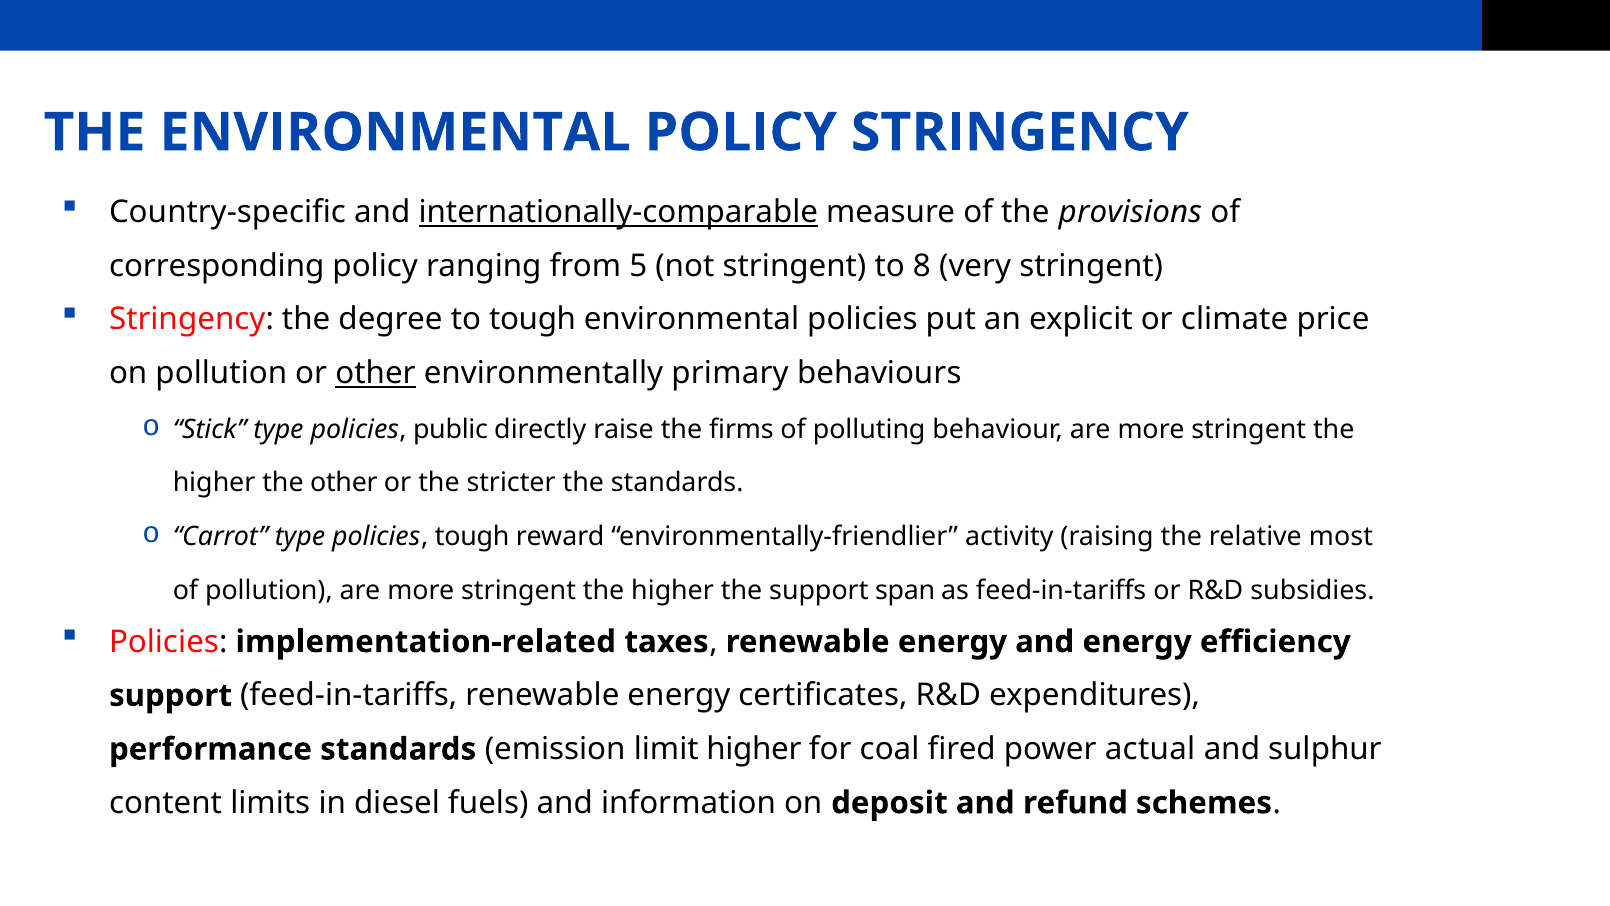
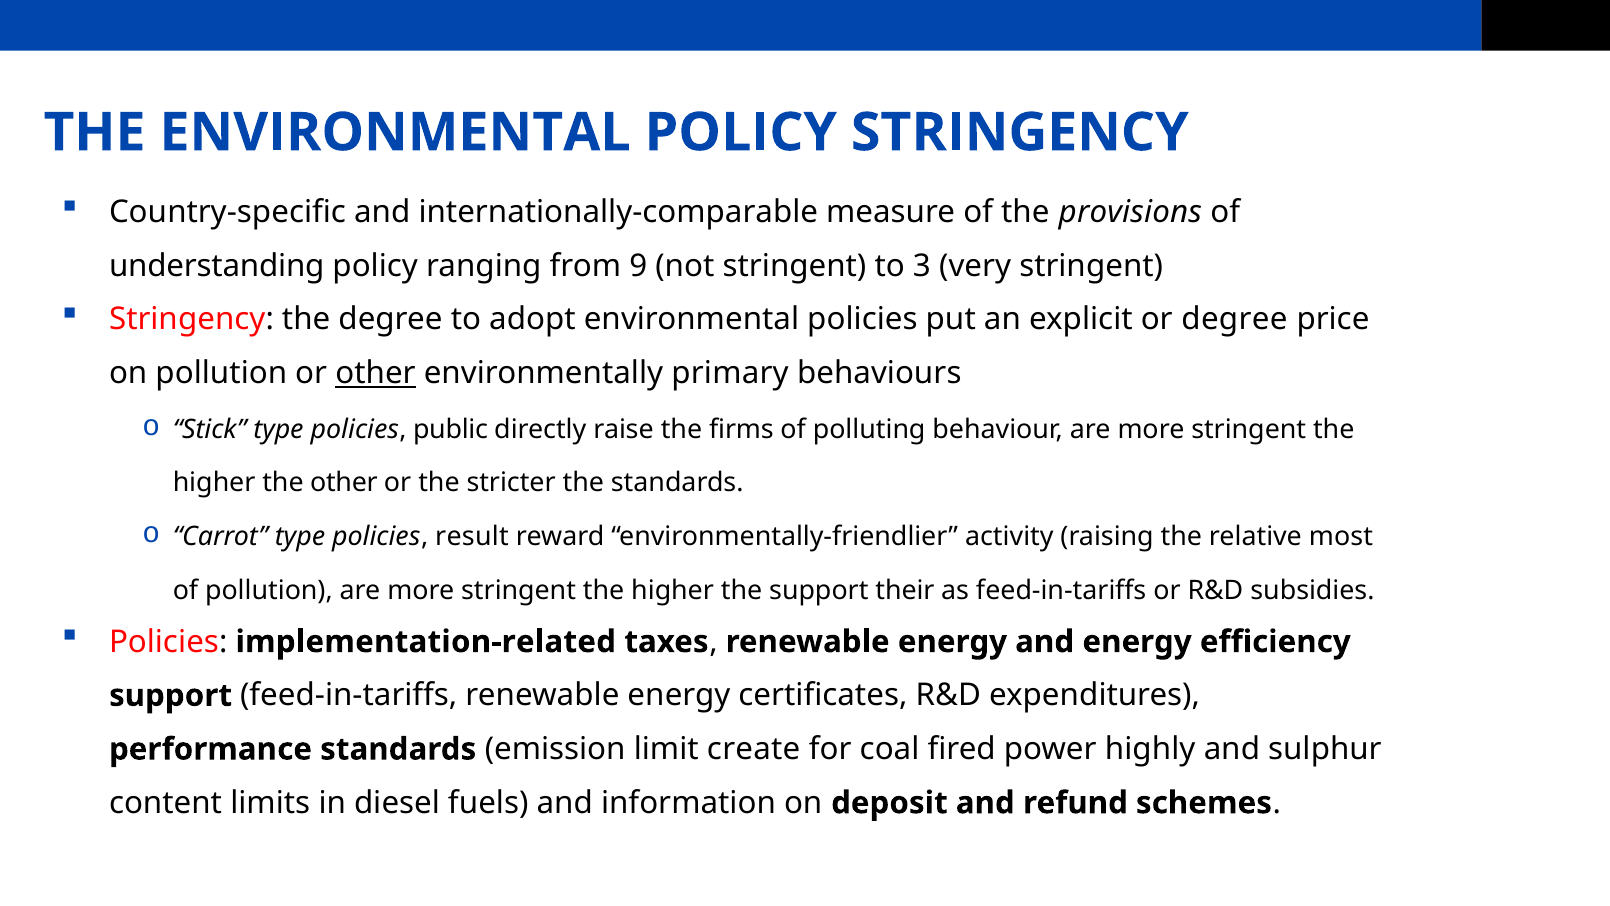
internationally-comparable underline: present -> none
corresponding: corresponding -> understanding
5: 5 -> 9
8: 8 -> 3
to tough: tough -> adopt
or climate: climate -> degree
policies tough: tough -> result
span: span -> their
limit higher: higher -> create
actual: actual -> highly
